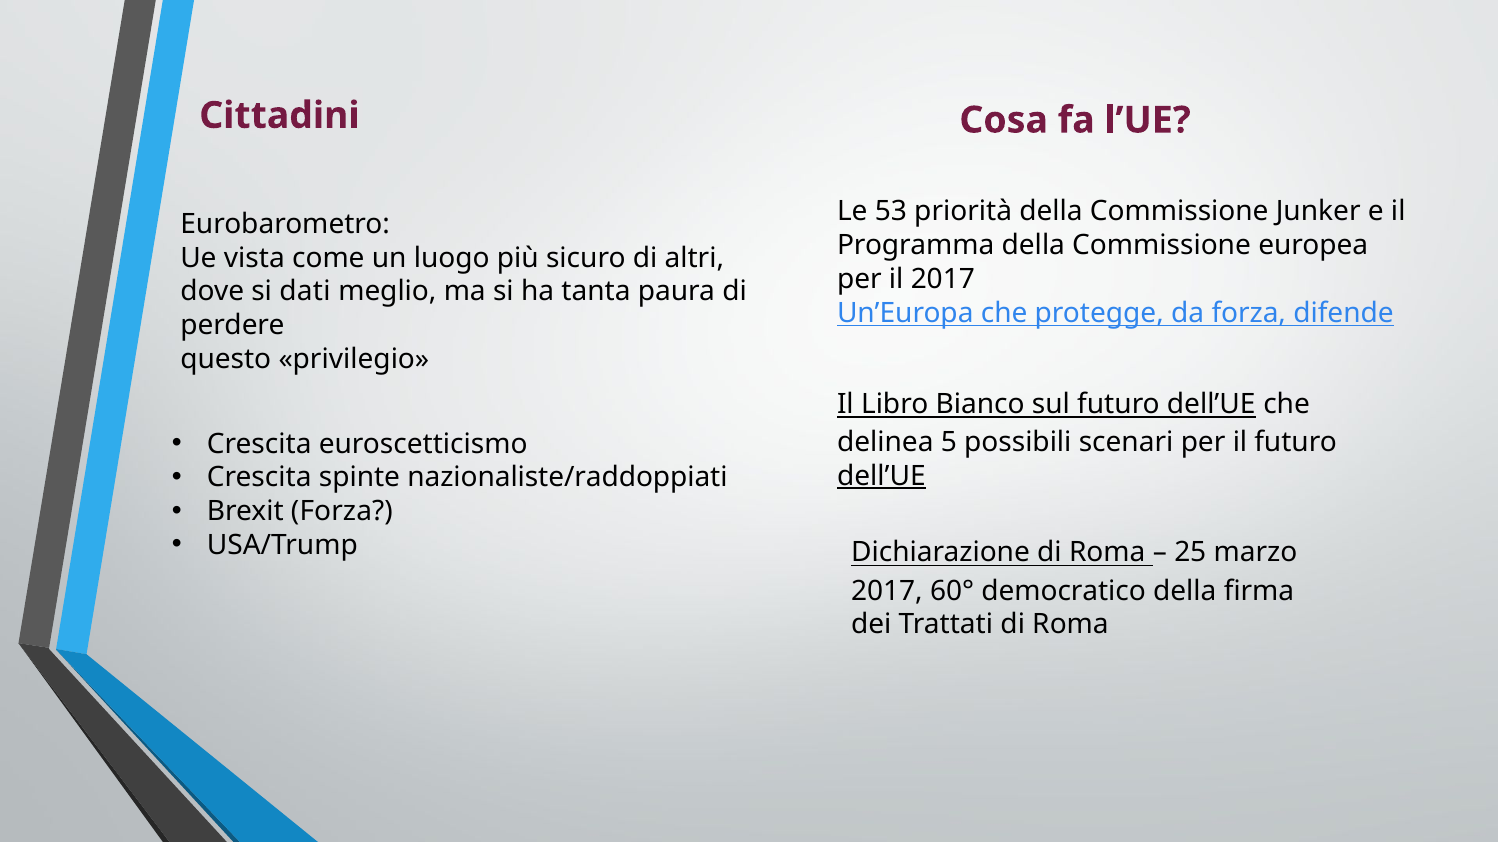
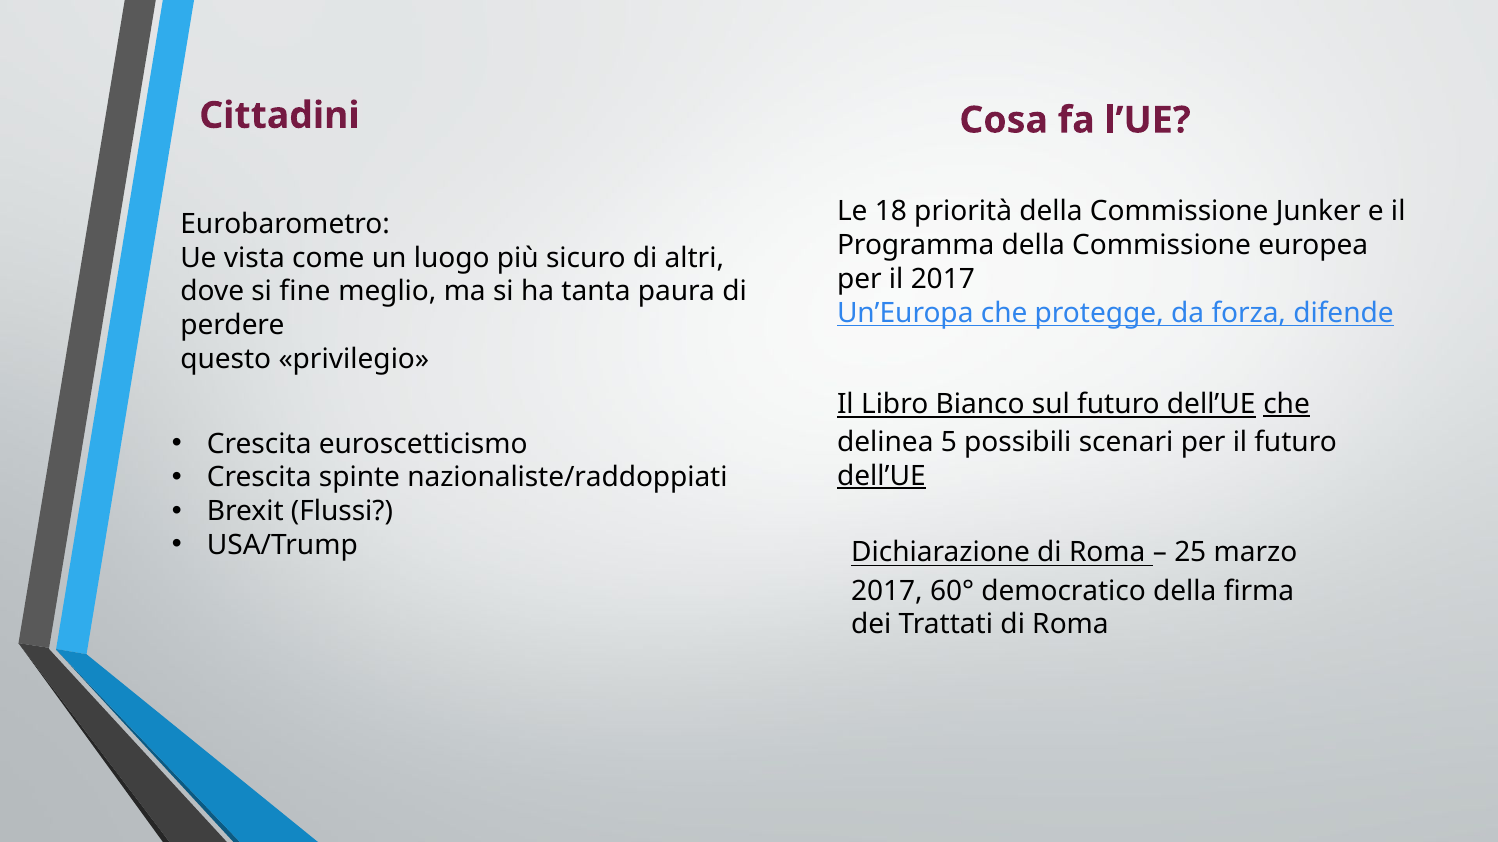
53: 53 -> 18
dati: dati -> fine
che at (1287, 405) underline: none -> present
Brexit Forza: Forza -> Flussi
